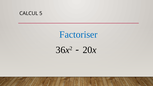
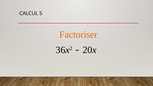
Factoriser colour: blue -> orange
